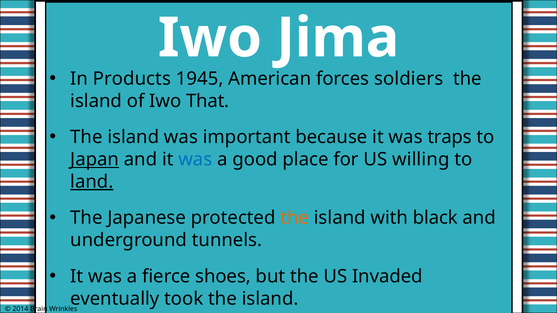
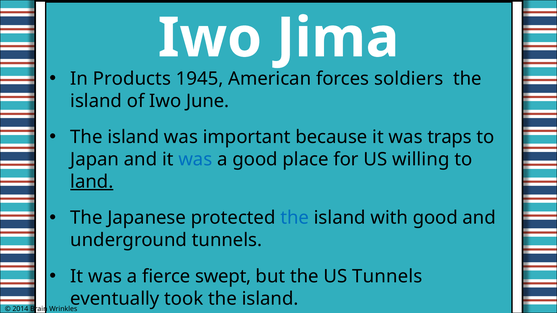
That: That -> June
Japan underline: present -> none
the at (295, 218) colour: orange -> blue
with black: black -> good
shoes: shoes -> swept
US Invaded: Invaded -> Tunnels
